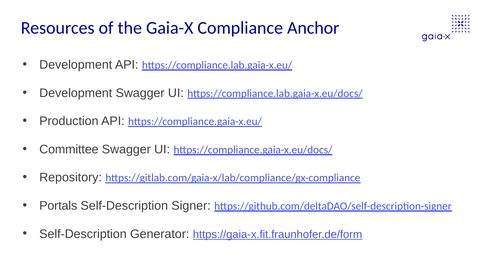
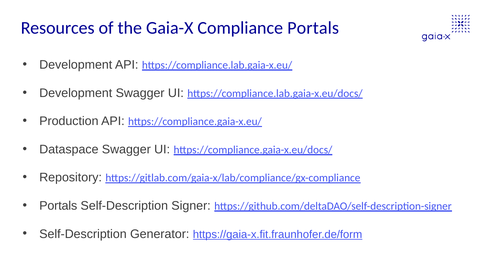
Compliance Anchor: Anchor -> Portals
Committee: Committee -> Dataspace
